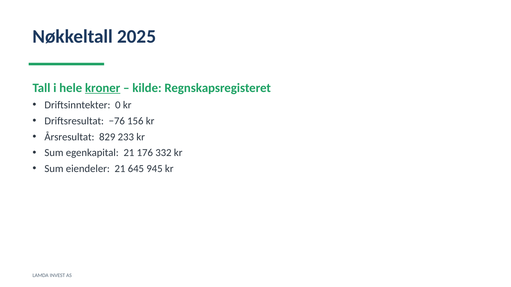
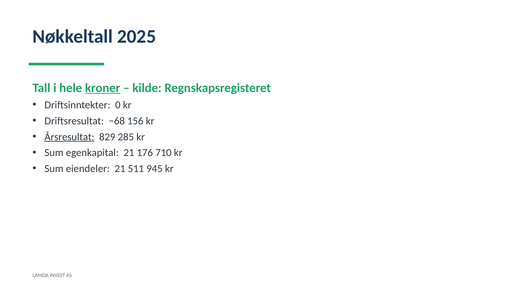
−76: −76 -> −68
Årsresultat underline: none -> present
233: 233 -> 285
332: 332 -> 710
645: 645 -> 511
